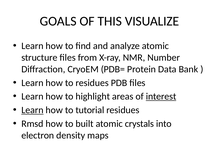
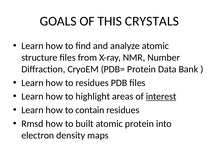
VISUALIZE: VISUALIZE -> CRYSTALS
Learn at (32, 110) underline: present -> none
tutorial: tutorial -> contain
atomic crystals: crystals -> protein
